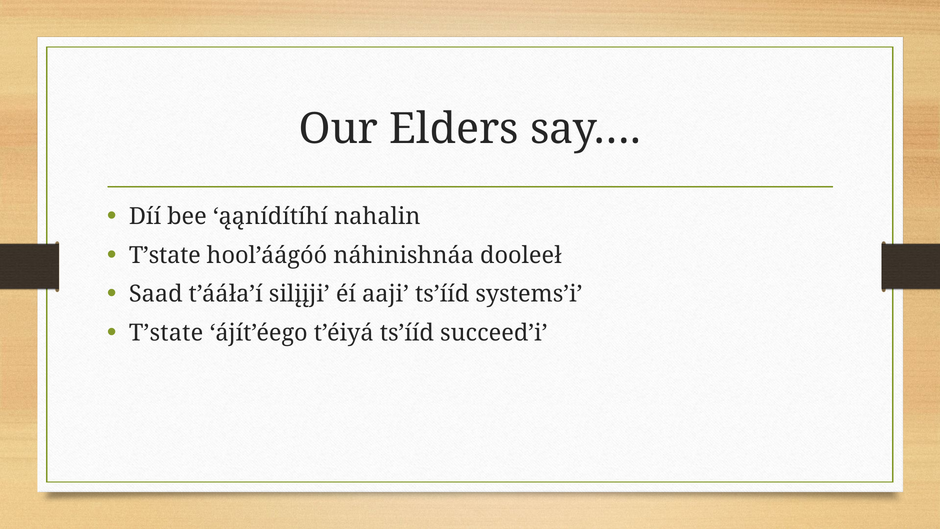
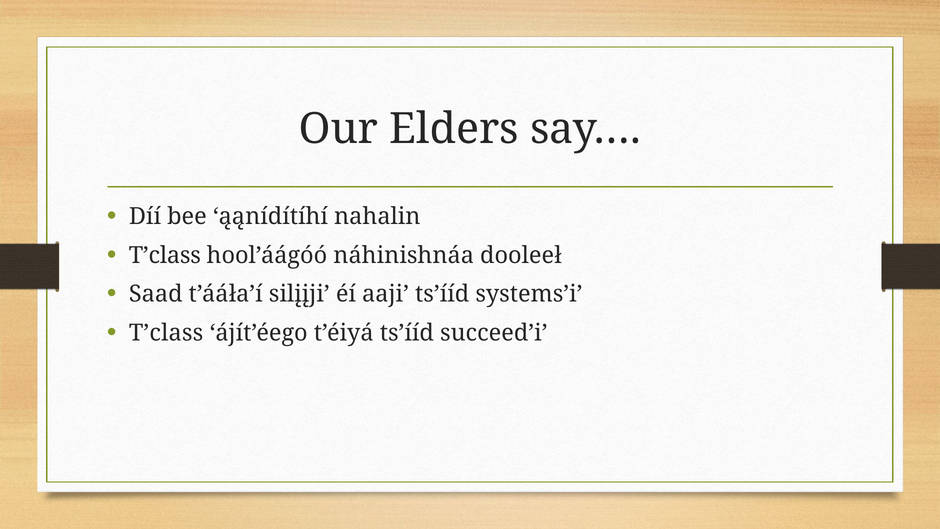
T’state at (165, 255): T’state -> T’class
T’state at (166, 333): T’state -> T’class
